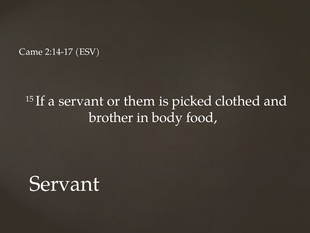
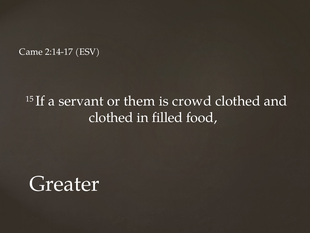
picked: picked -> crowd
brother at (111, 117): brother -> clothed
body: body -> filled
Servant at (64, 184): Servant -> Greater
